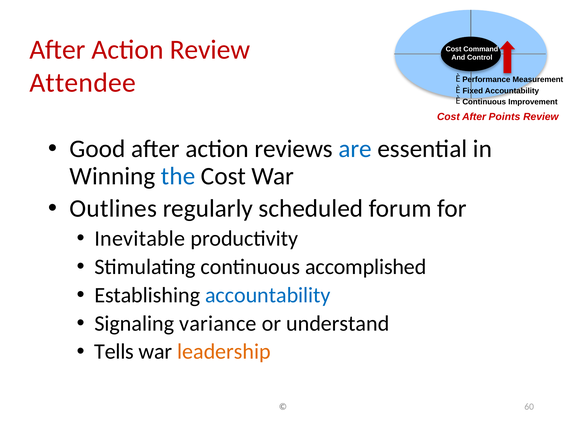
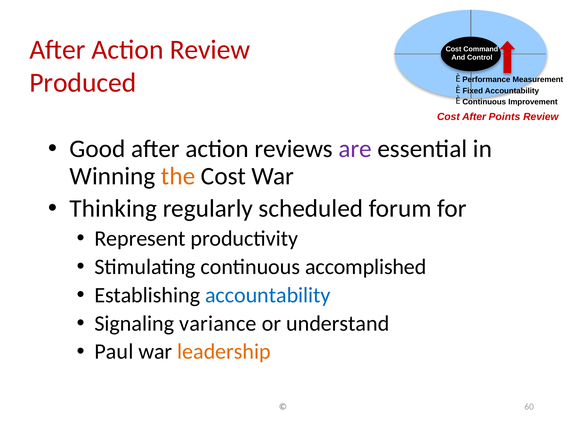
Attendee: Attendee -> Produced
are colour: blue -> purple
the colour: blue -> orange
Outlines: Outlines -> Thinking
Inevitable: Inevitable -> Represent
Tells: Tells -> Paul
